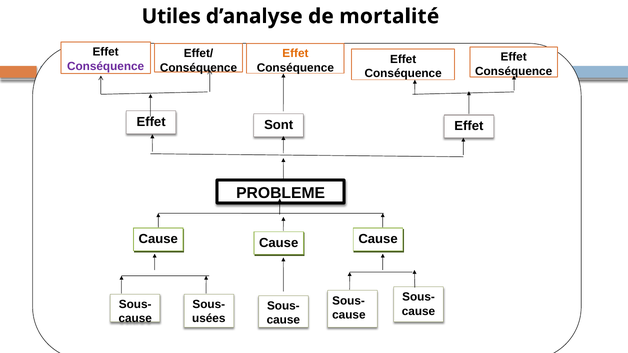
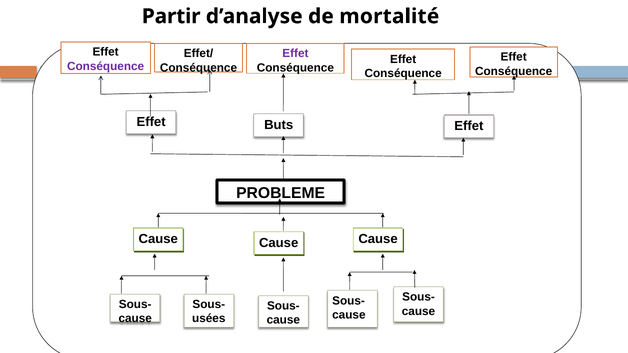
Utiles: Utiles -> Partir
Effet at (295, 54) colour: orange -> purple
Sont: Sont -> Buts
